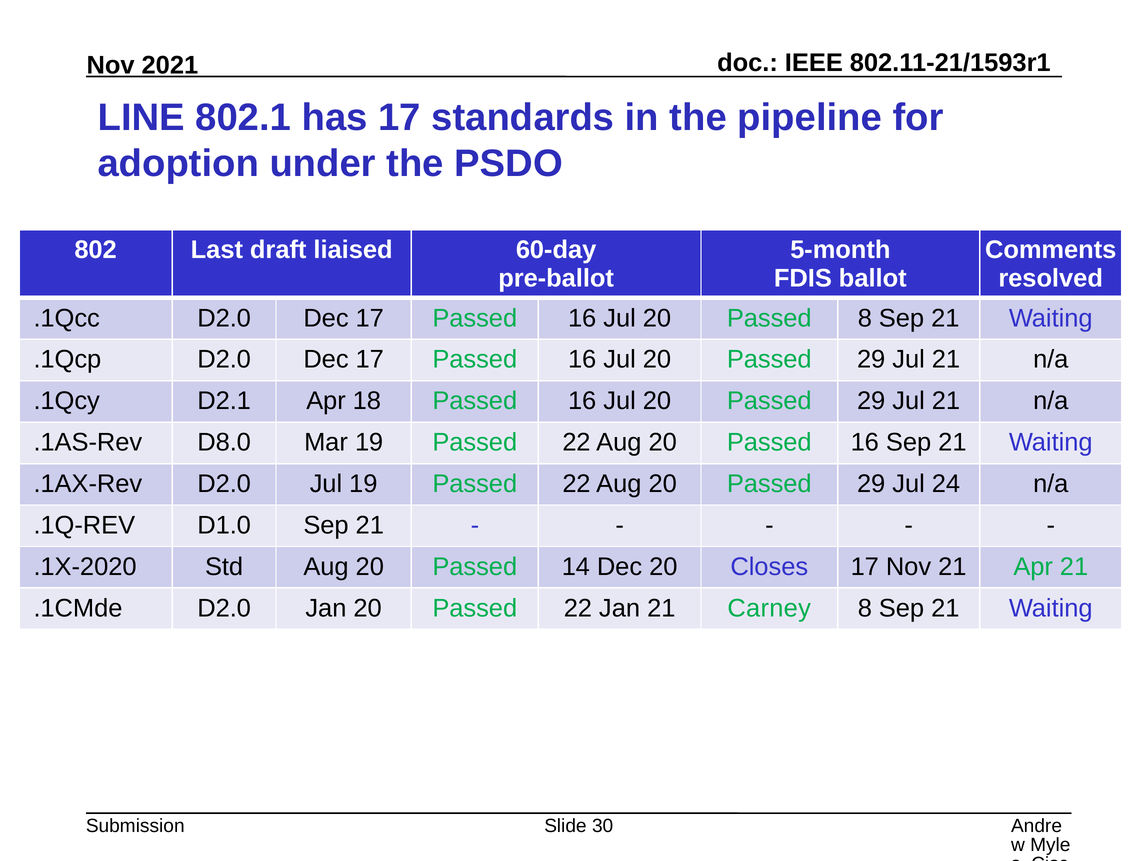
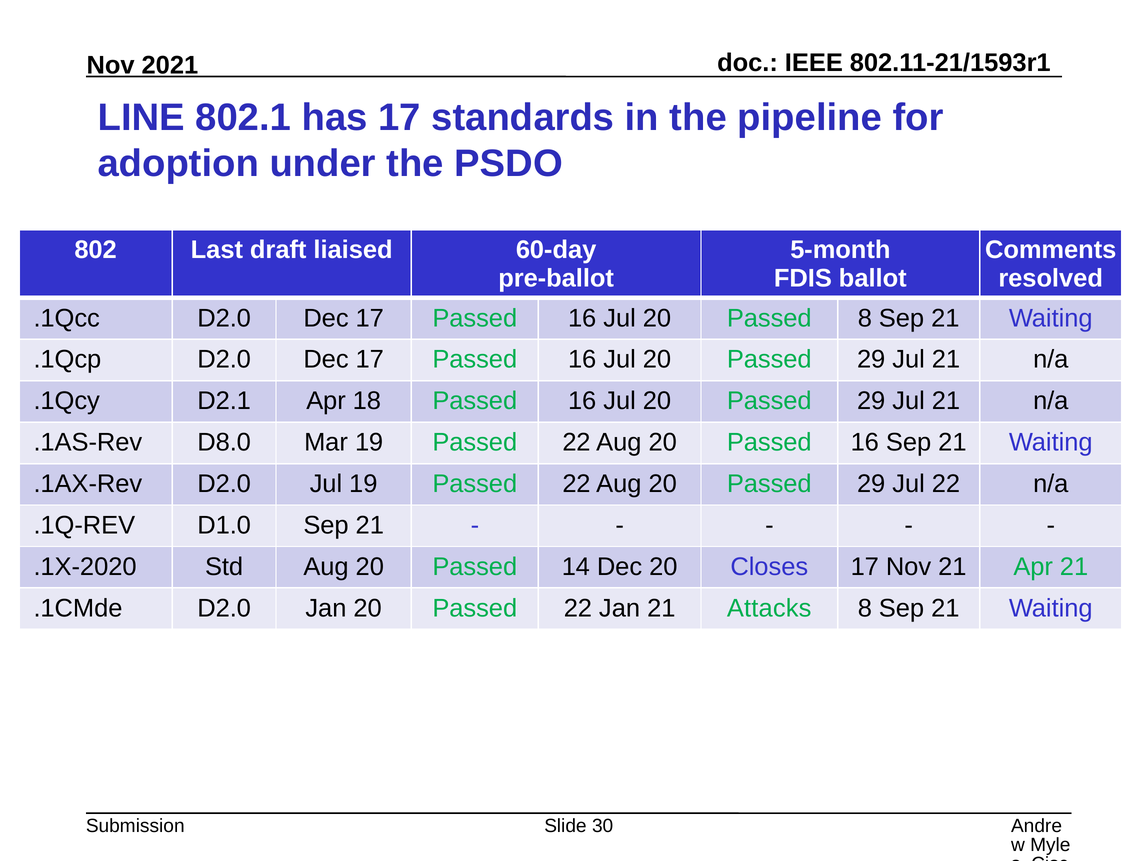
Jul 24: 24 -> 22
Carney: Carney -> Attacks
